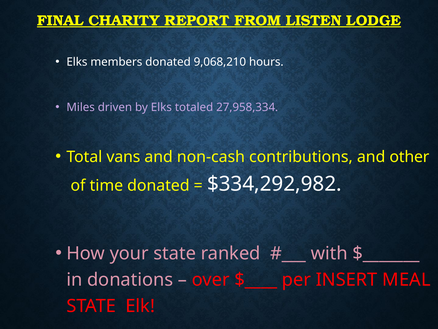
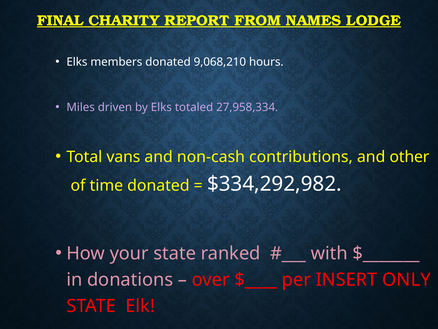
LISTEN: LISTEN -> NAMES
MEAL: MEAL -> ONLY
